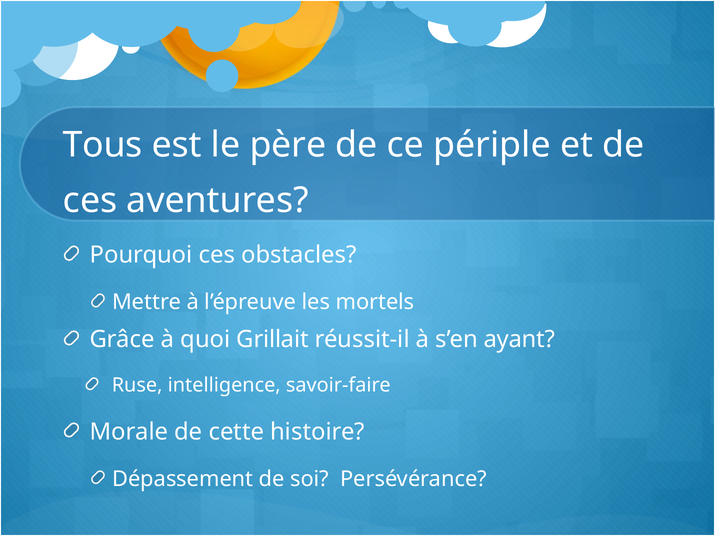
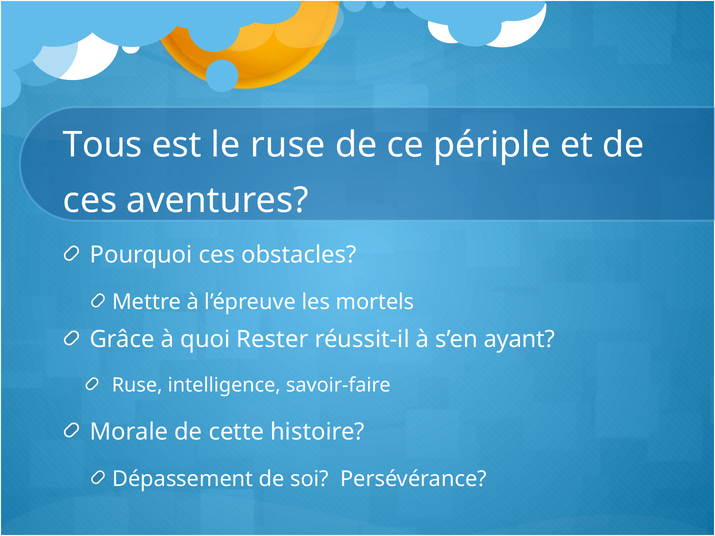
le père: père -> ruse
Grillait: Grillait -> Rester
